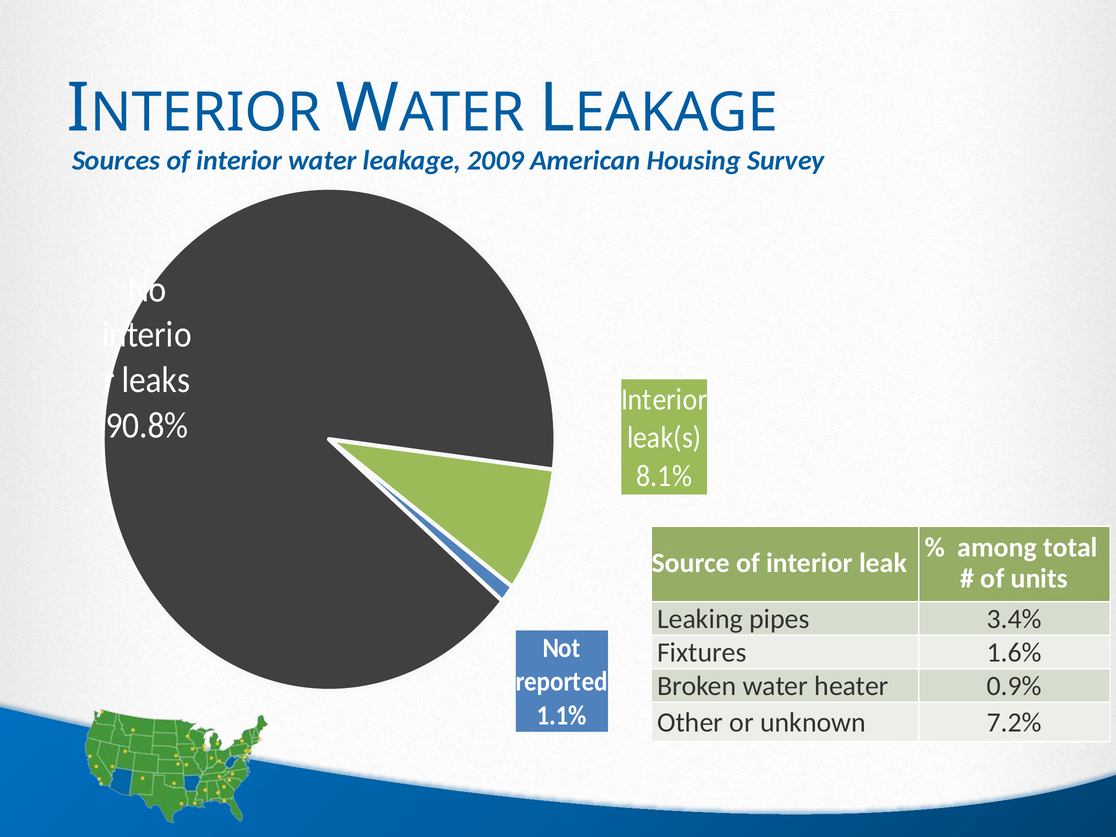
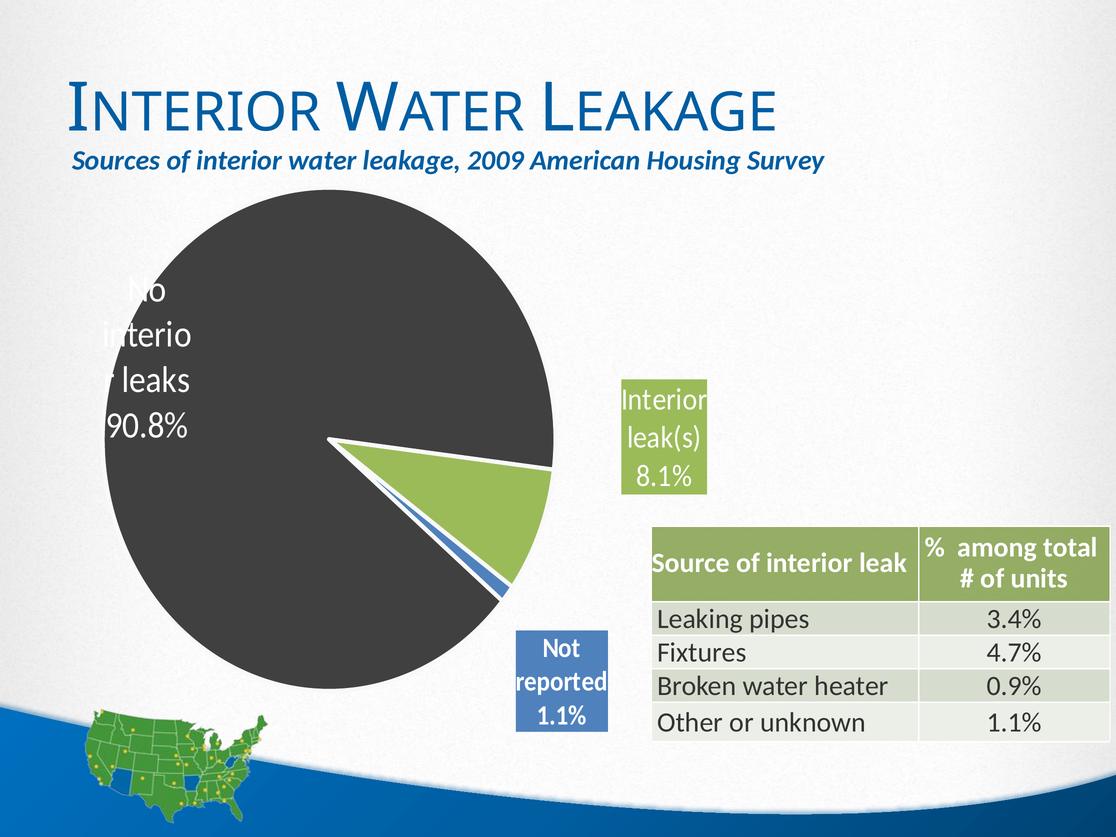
1.6%: 1.6% -> 4.7%
unknown 7.2%: 7.2% -> 1.1%
